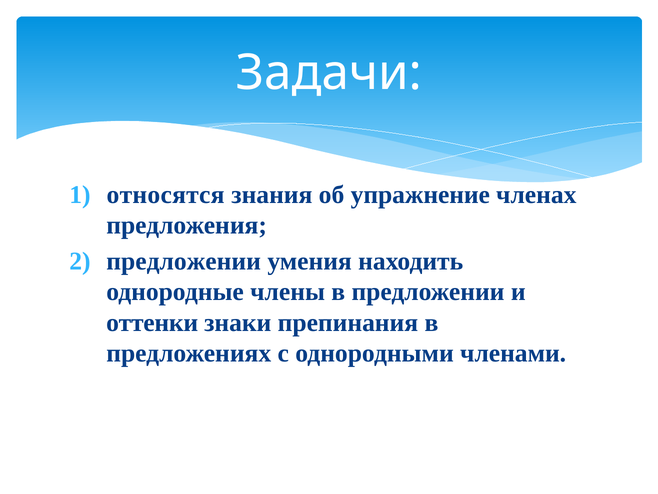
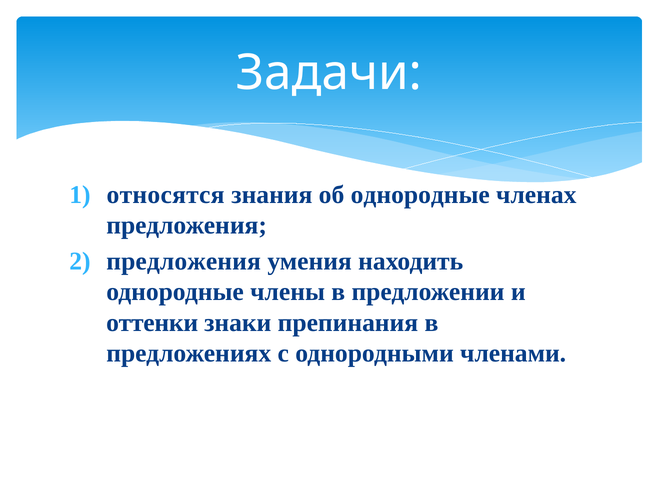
об упражнение: упражнение -> однородные
предложении at (184, 261): предложении -> предложения
